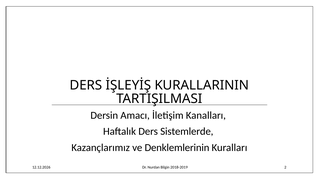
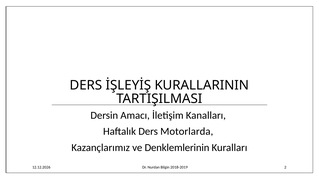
Sistemlerde: Sistemlerde -> Motorlarda
